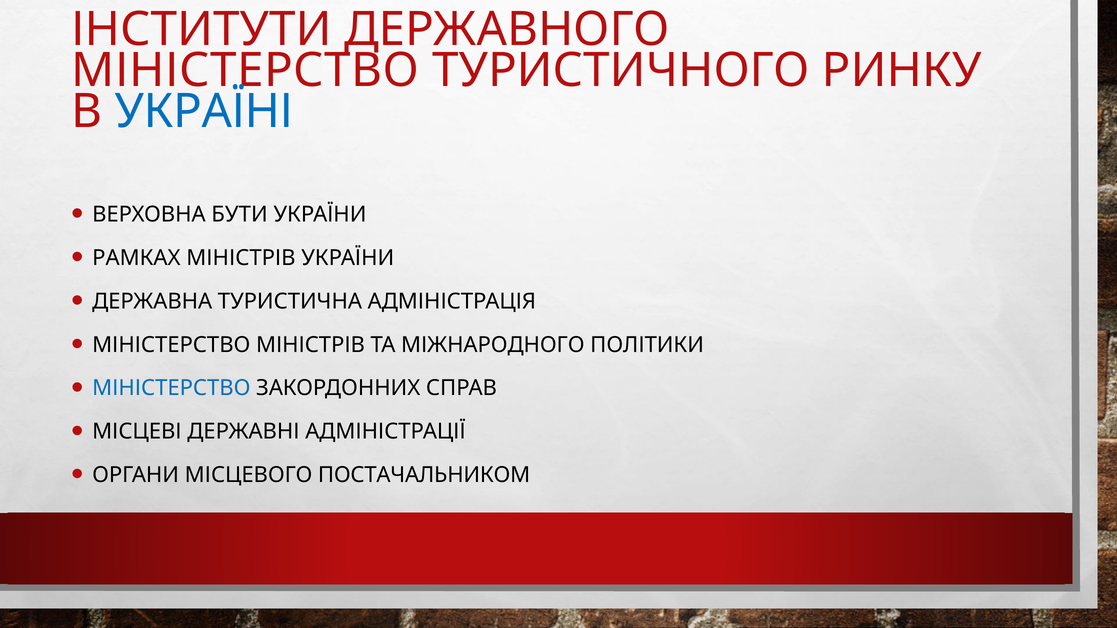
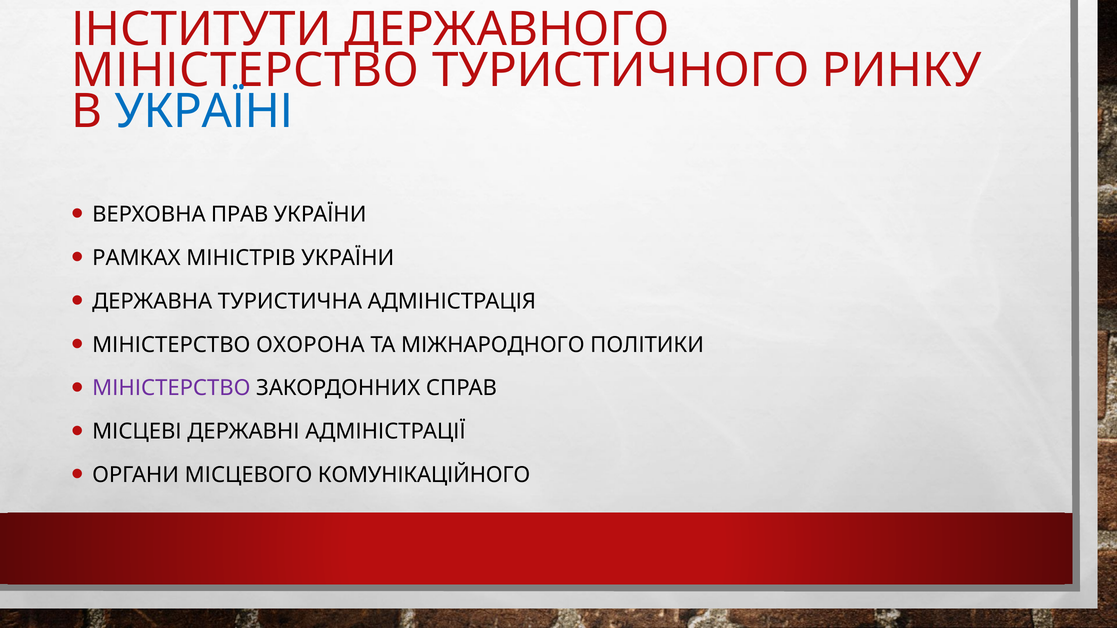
БУТИ: БУТИ -> ПРАВ
МІНІСТЕРСТВО МІНІСТРІВ: МІНІСТРІВ -> ОХОРОНА
МІНІСТЕРСТВО at (171, 388) colour: blue -> purple
ПОСТАЧАЛЬНИКОМ: ПОСТАЧАЛЬНИКОМ -> КОМУНІКАЦІЙНОГО
